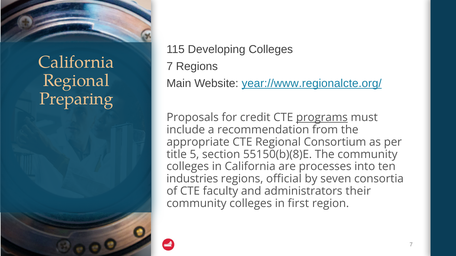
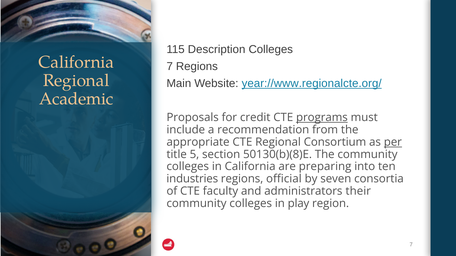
Developing: Developing -> Description
Preparing: Preparing -> Academic
per underline: none -> present
55150(b)(8)E: 55150(b)(8)E -> 50130(b)(8)E
processes: processes -> preparing
first: first -> play
